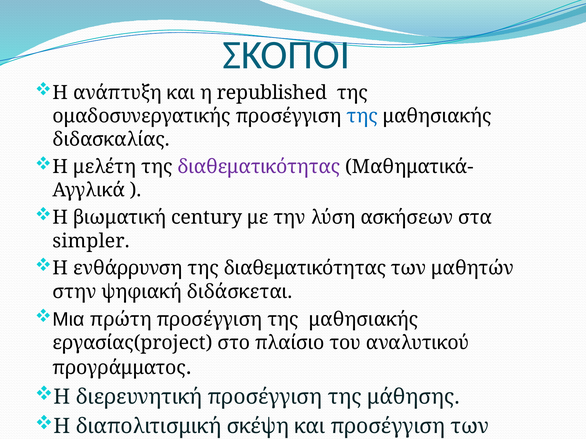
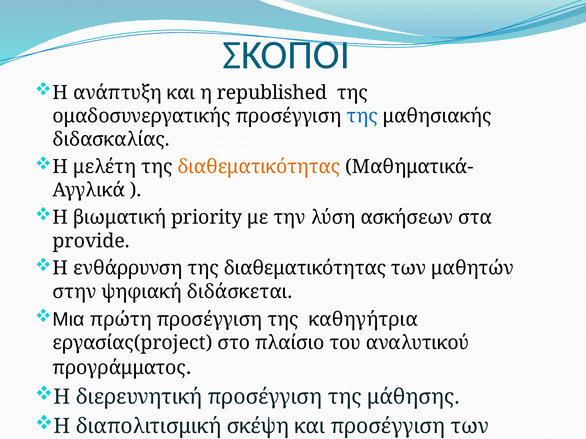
διαθεματικότητας at (259, 167) colour: purple -> orange
century: century -> priority
simpler: simpler -> provide
μαθησιακής at (363, 320): μαθησιακής -> καθηγήτρια
